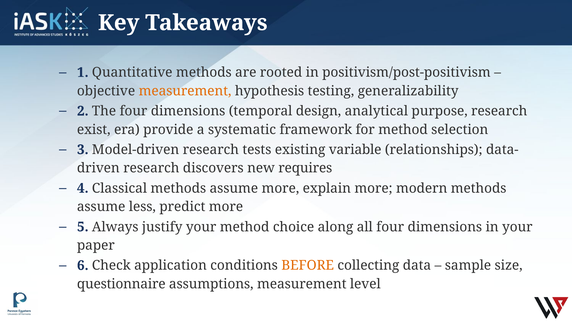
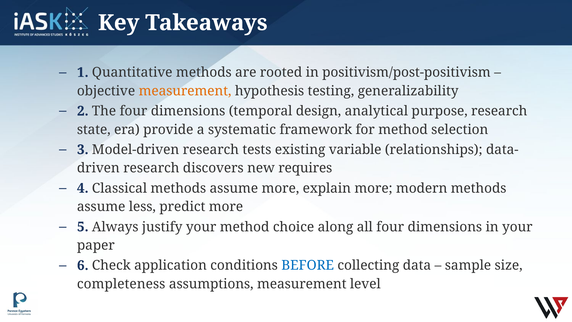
exist: exist -> state
BEFORE colour: orange -> blue
questionnaire: questionnaire -> completeness
